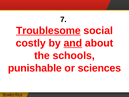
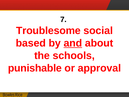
Troublesome underline: present -> none
costly: costly -> based
sciences: sciences -> approval
